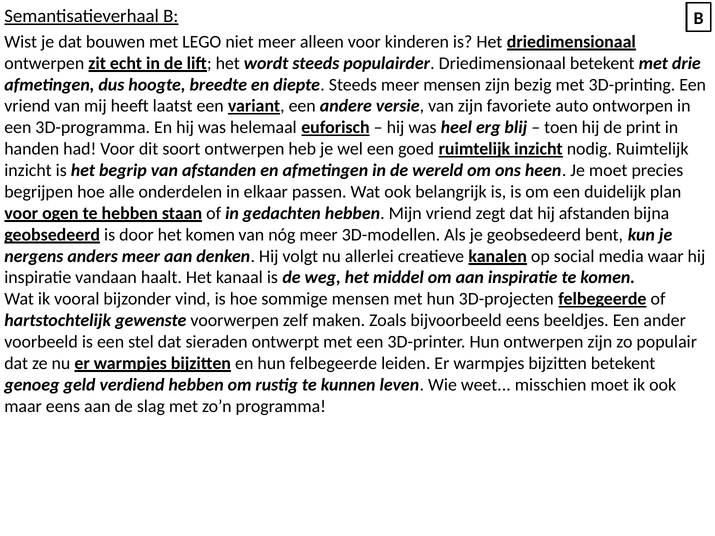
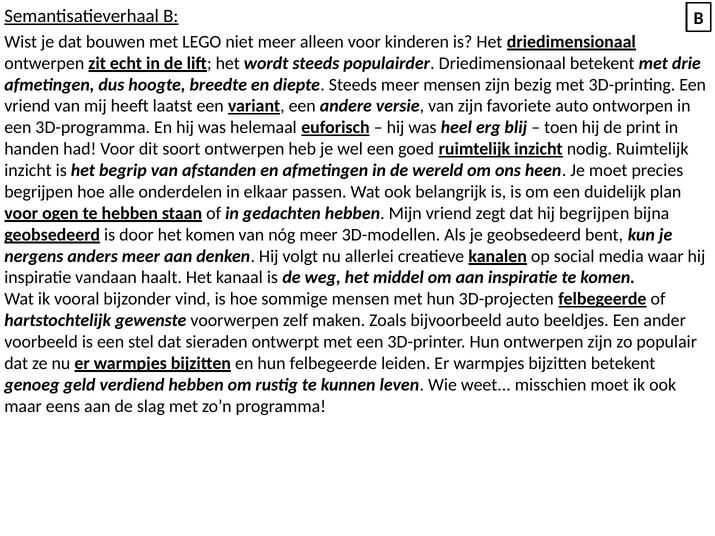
hij afstanden: afstanden -> begrijpen
bijvoorbeeld eens: eens -> auto
